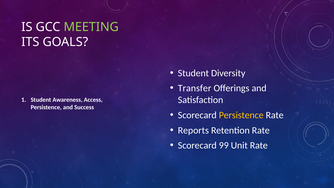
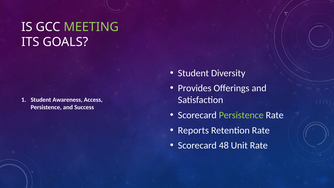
Transfer: Transfer -> Provides
Persistence at (241, 115) colour: yellow -> light green
99: 99 -> 48
